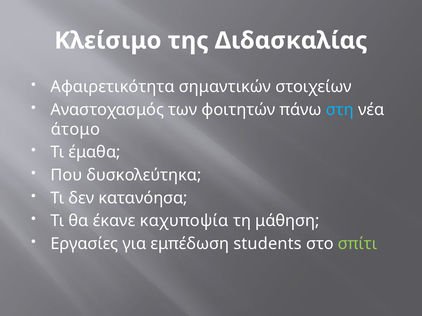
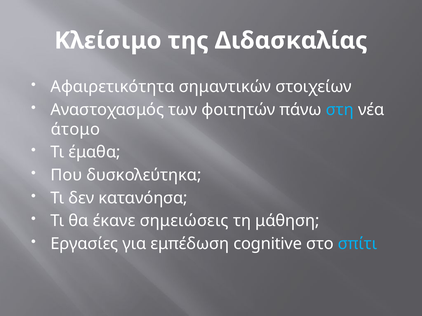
καχυποψία: καχυποψία -> σημειώσεις
students: students -> cognitive
σπίτι colour: light green -> light blue
